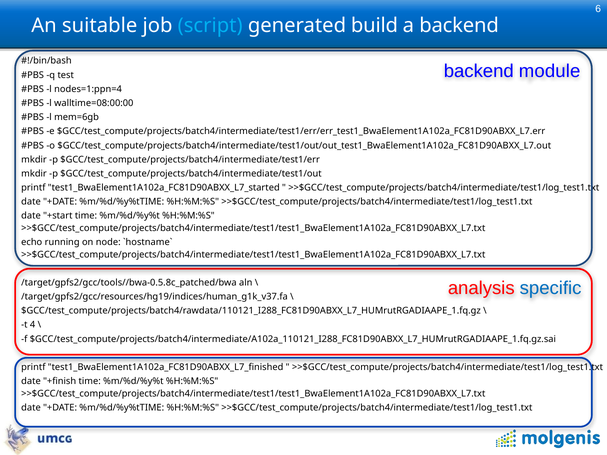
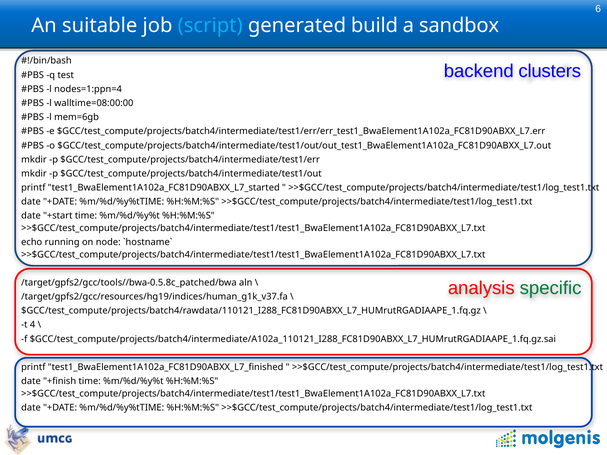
a backend: backend -> sandbox
module: module -> clusters
specific colour: blue -> green
